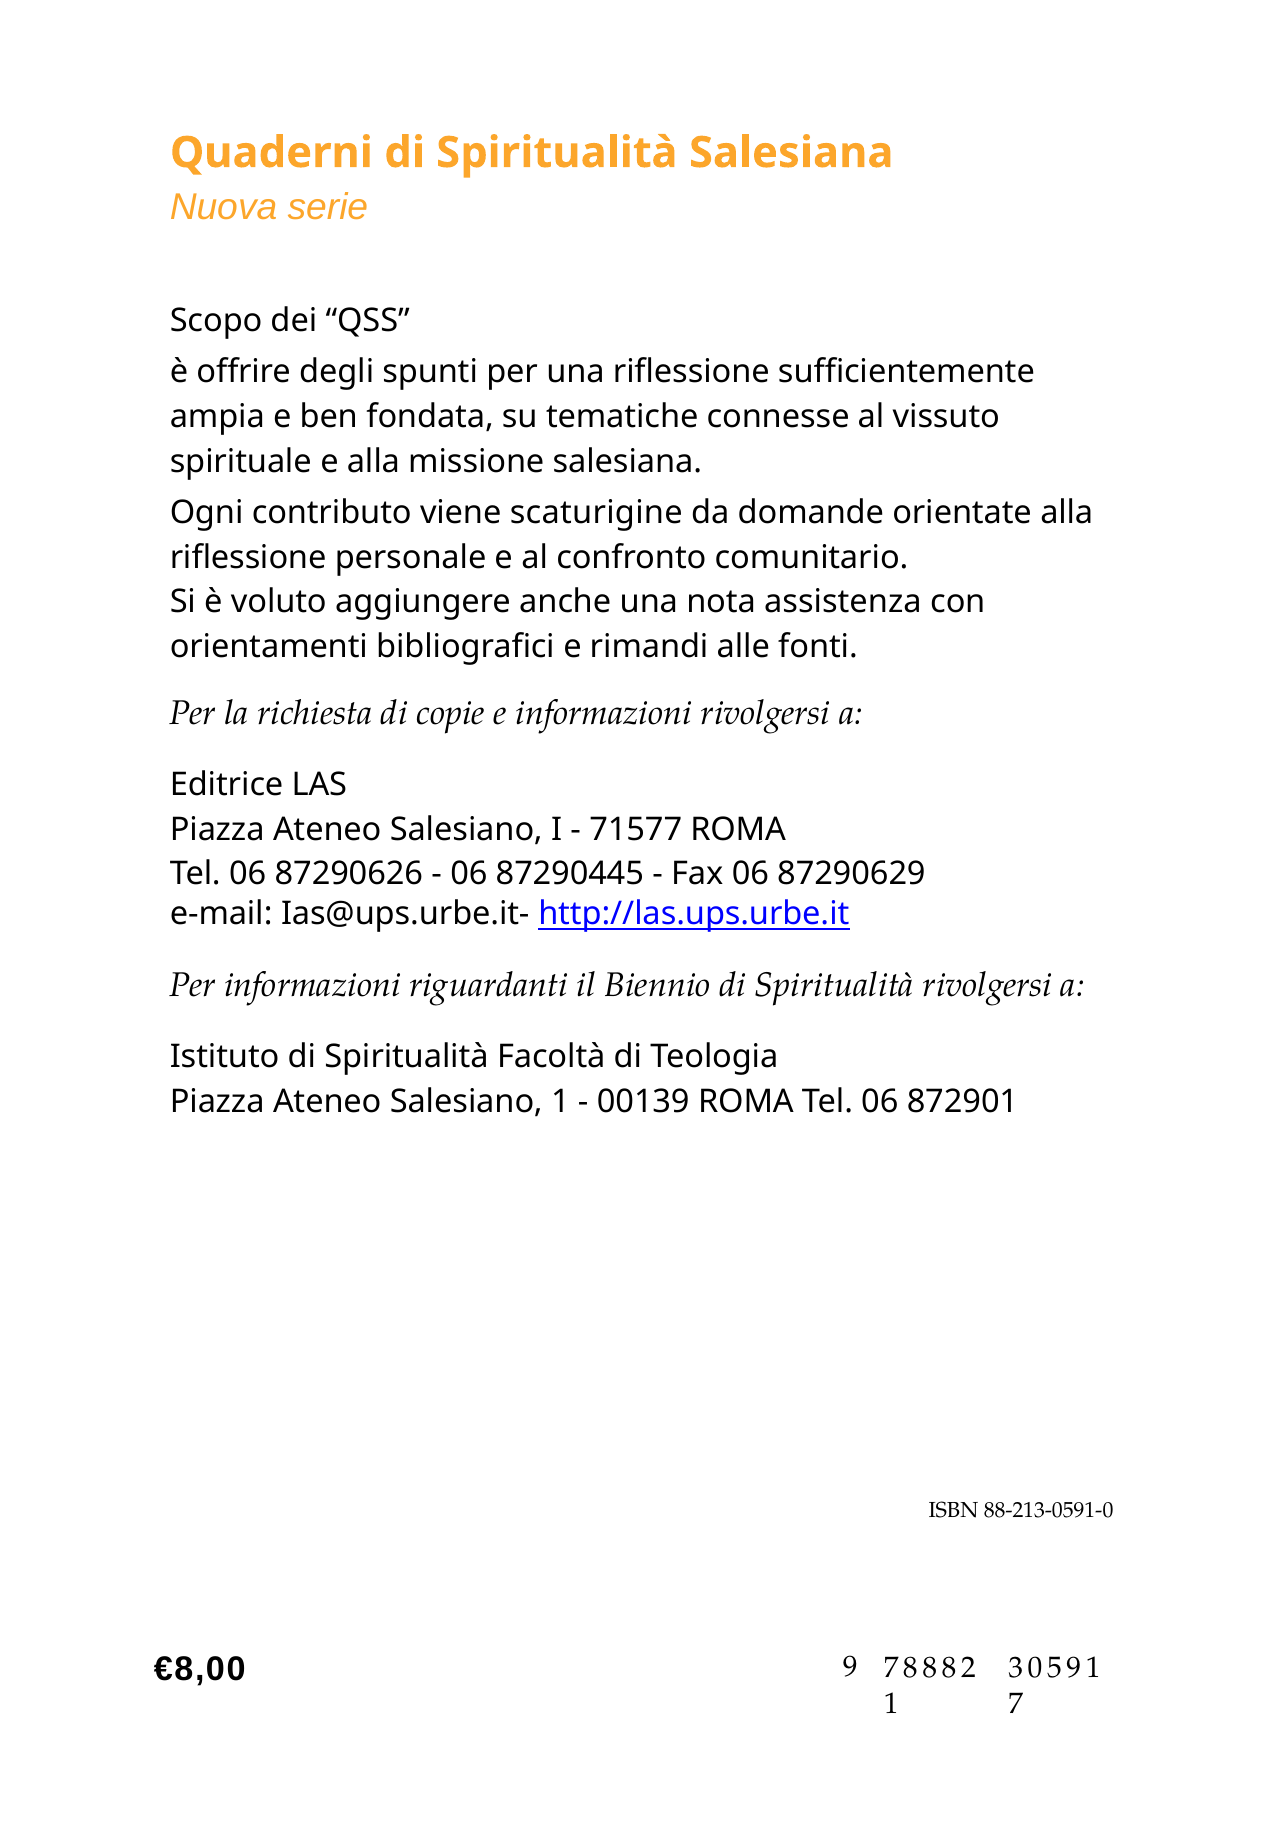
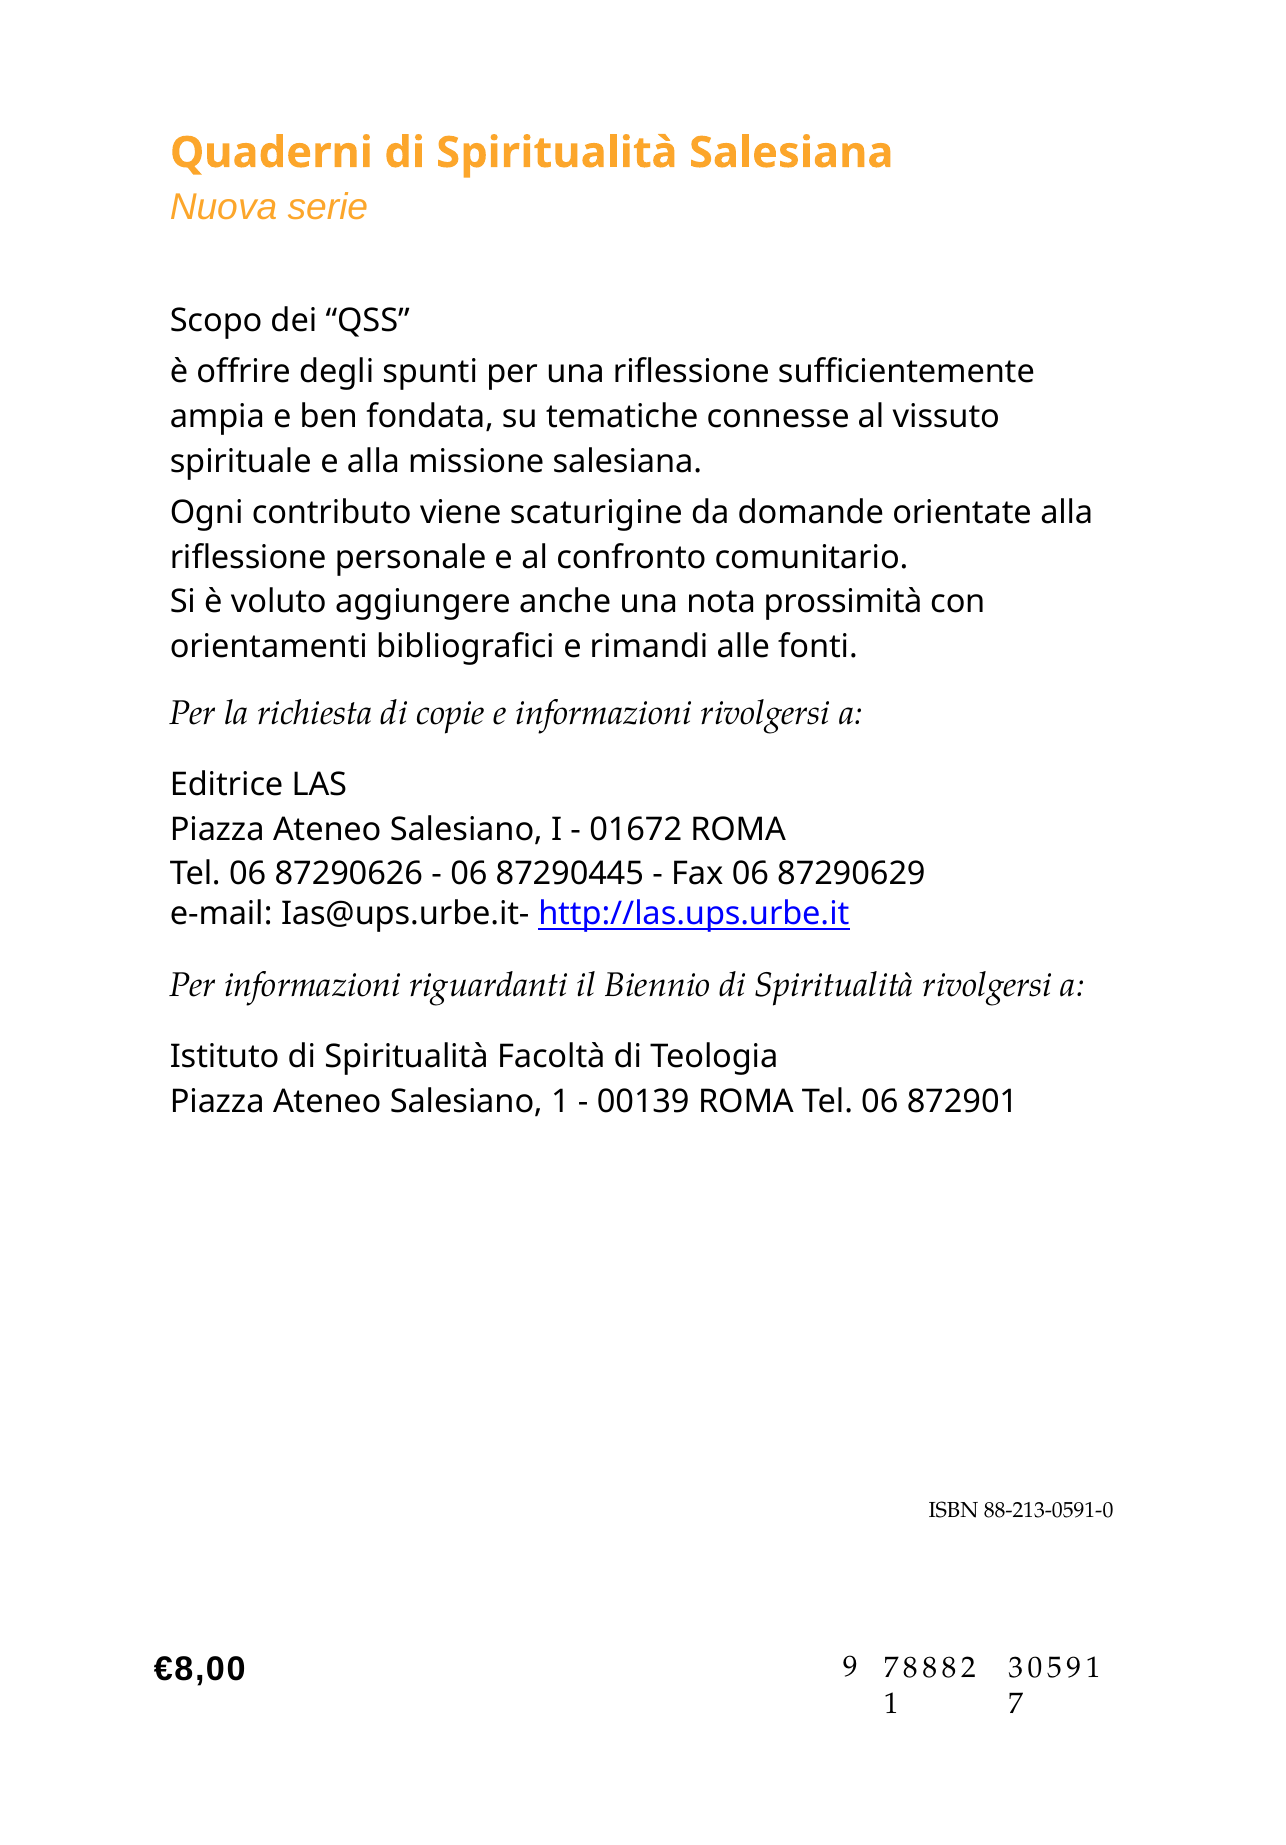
assistenza: assistenza -> prossimità
71577: 71577 -> 01672
